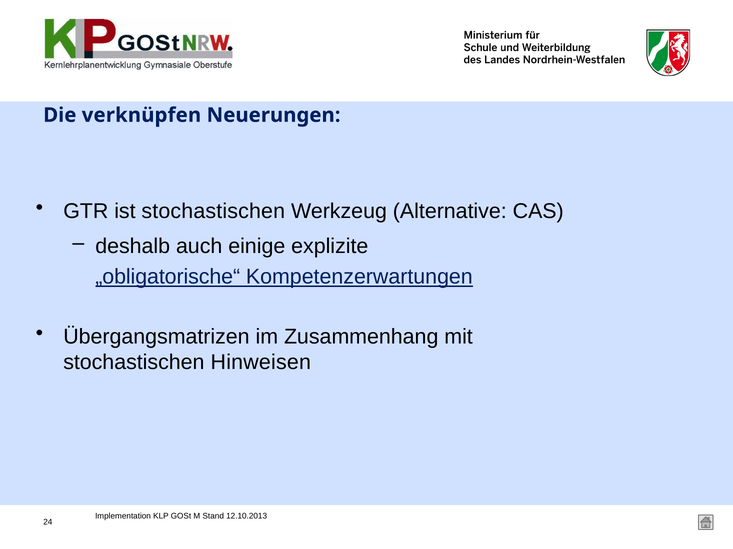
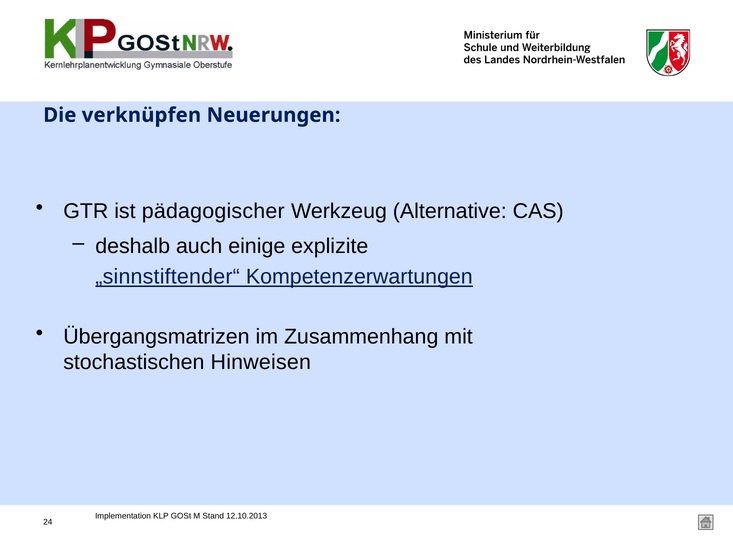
ist stochastischen: stochastischen -> pädagogischer
„obligatorische“: „obligatorische“ -> „sinnstiftender“
